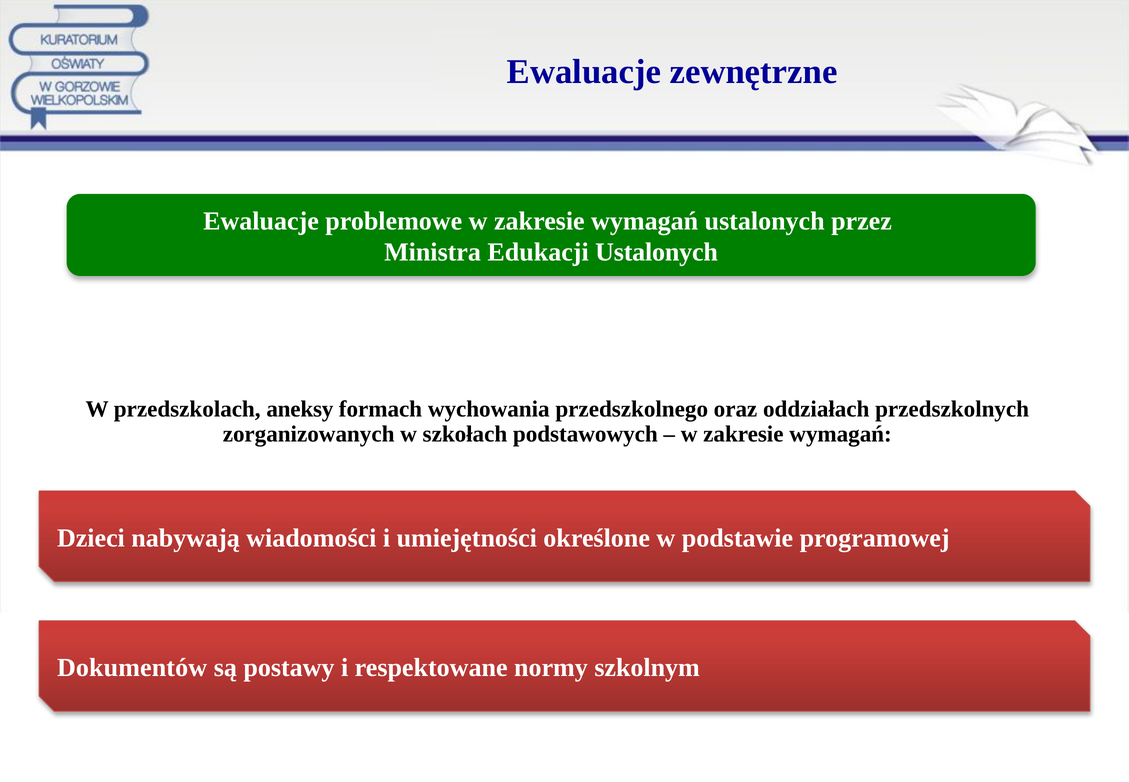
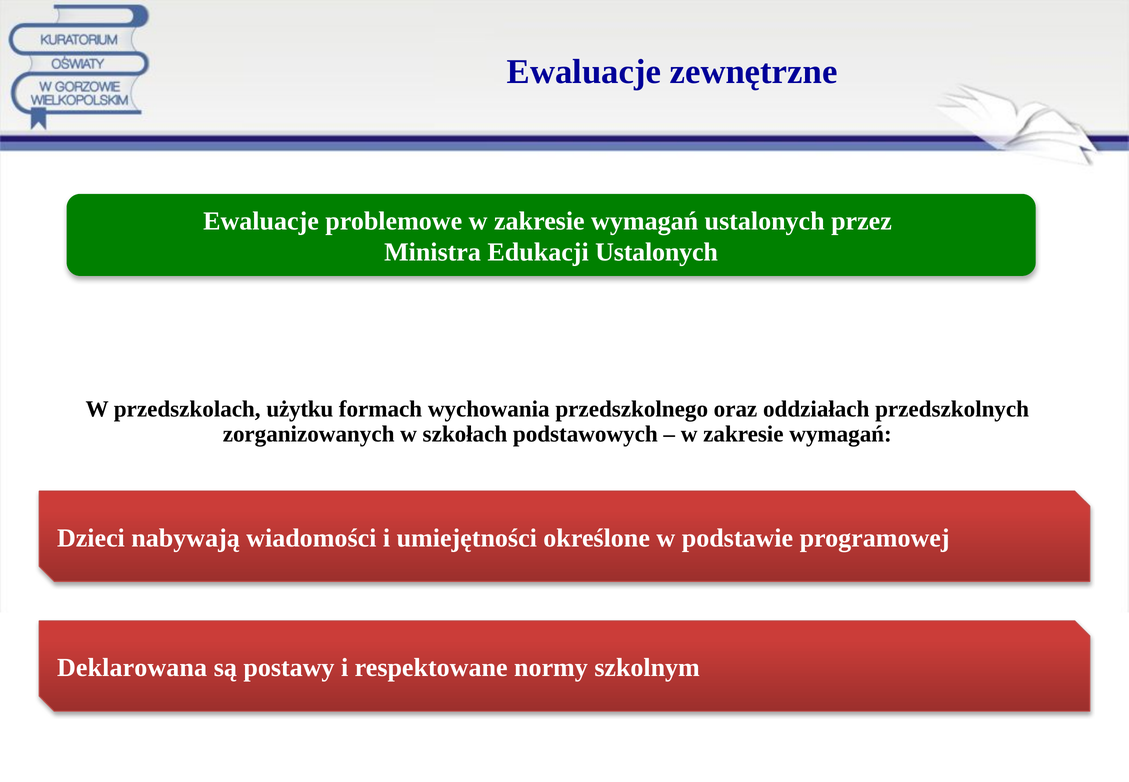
aneksy: aneksy -> użytku
Dokumentów: Dokumentów -> Deklarowana
